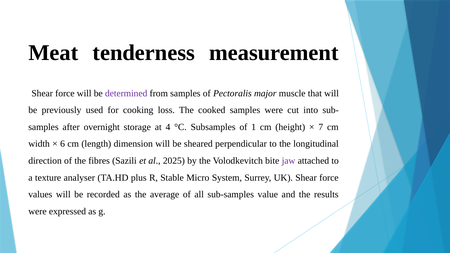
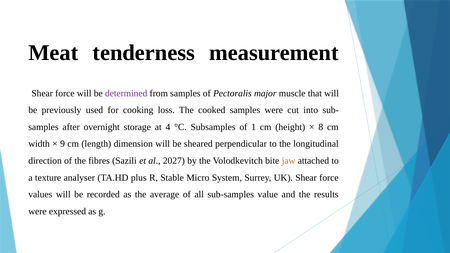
7: 7 -> 8
6: 6 -> 9
2025: 2025 -> 2027
jaw colour: purple -> orange
